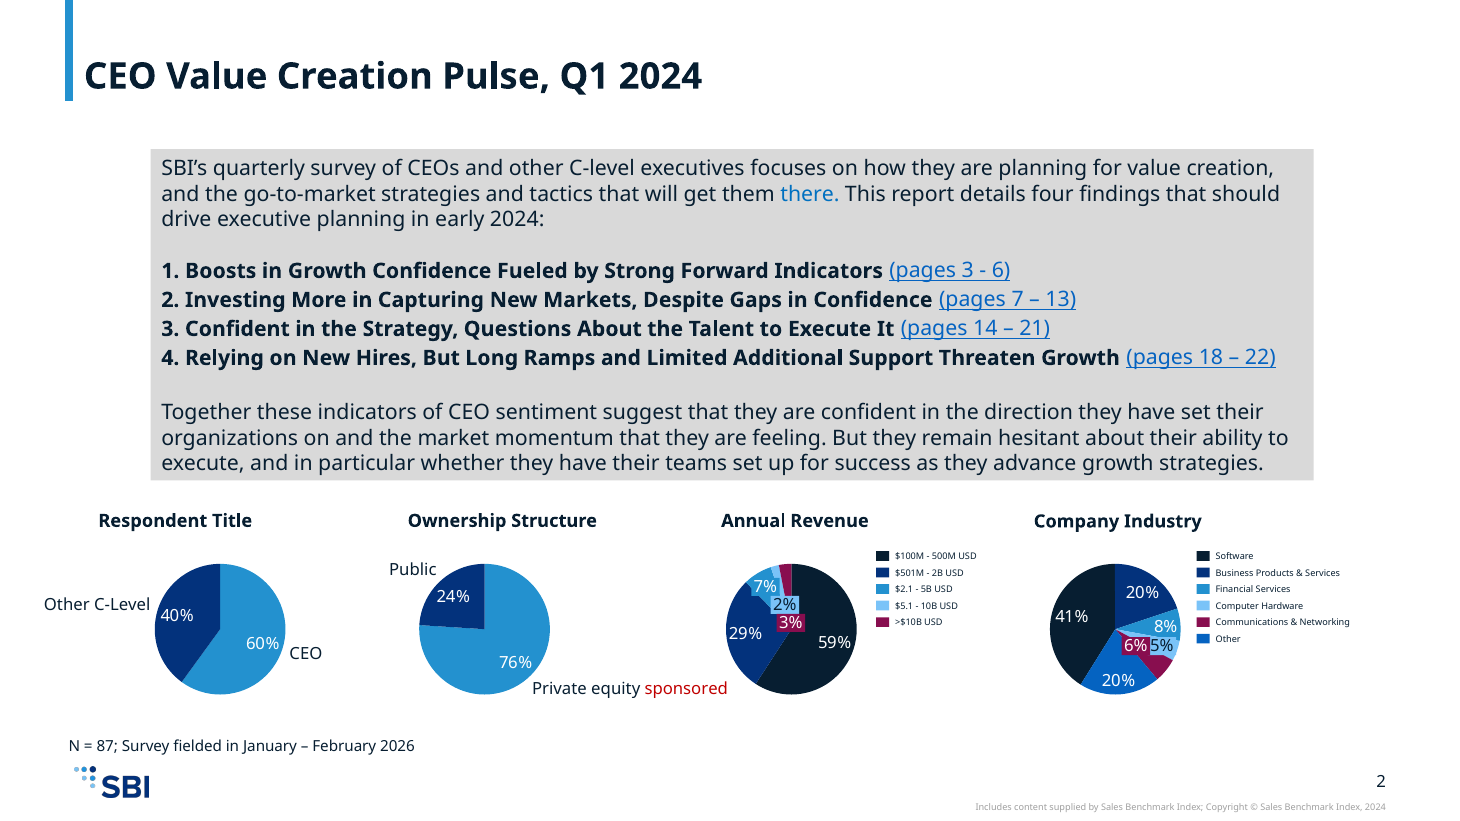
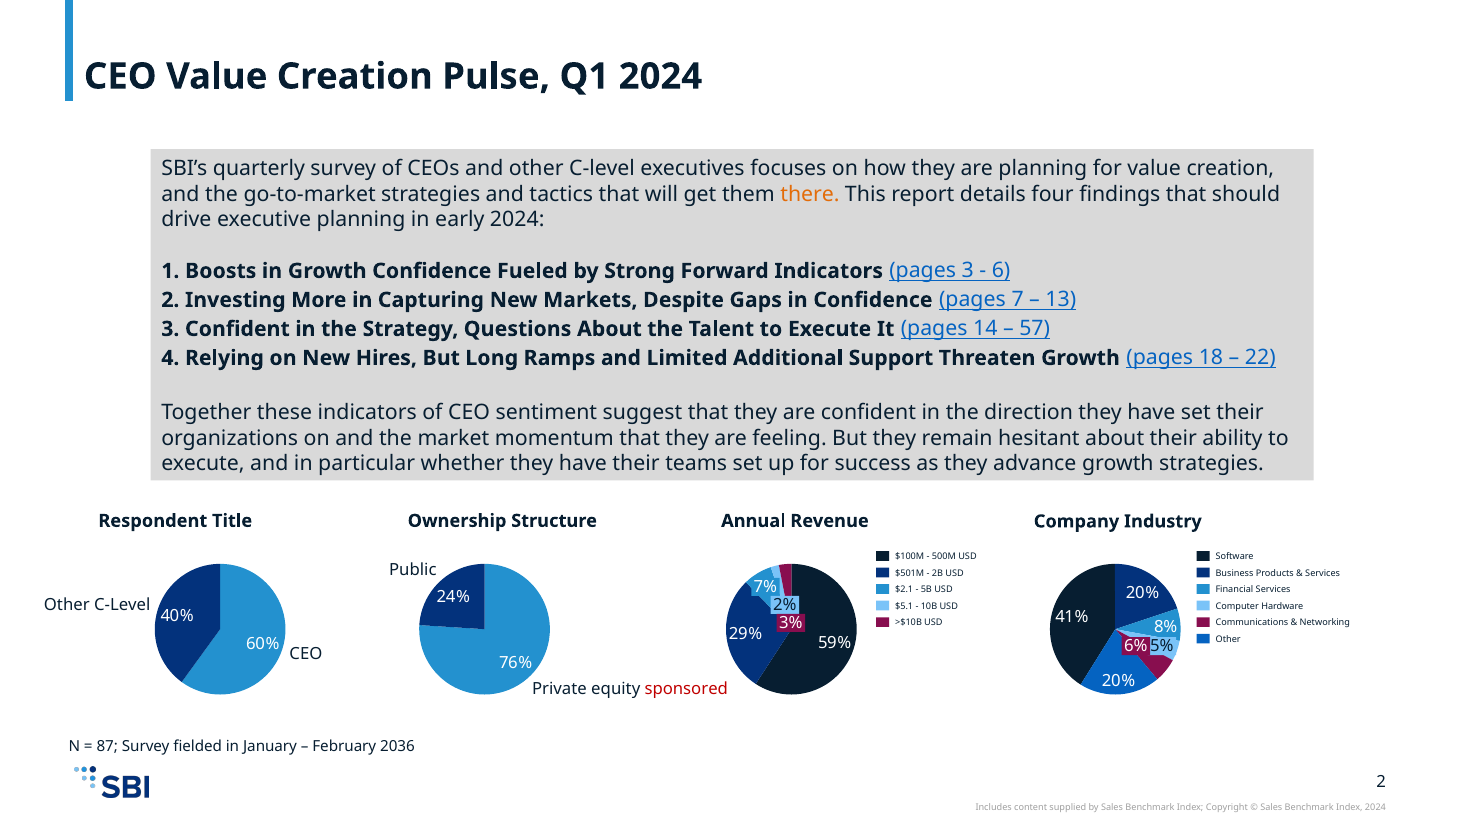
there colour: blue -> orange
21: 21 -> 57
2026: 2026 -> 2036
